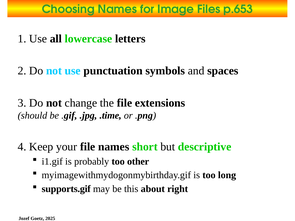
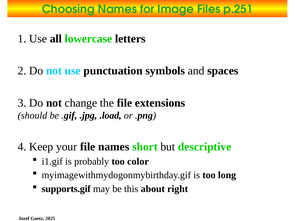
p.653: p.653 -> p.251
.time: .time -> .load
other: other -> color
